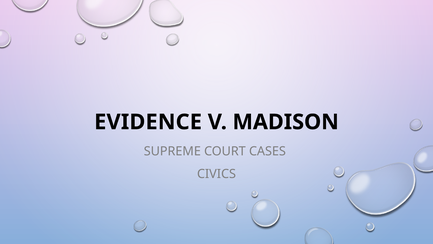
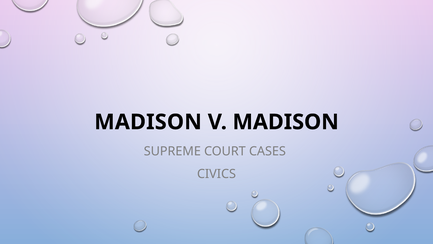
EVIDENCE at (148, 122): EVIDENCE -> MADISON
